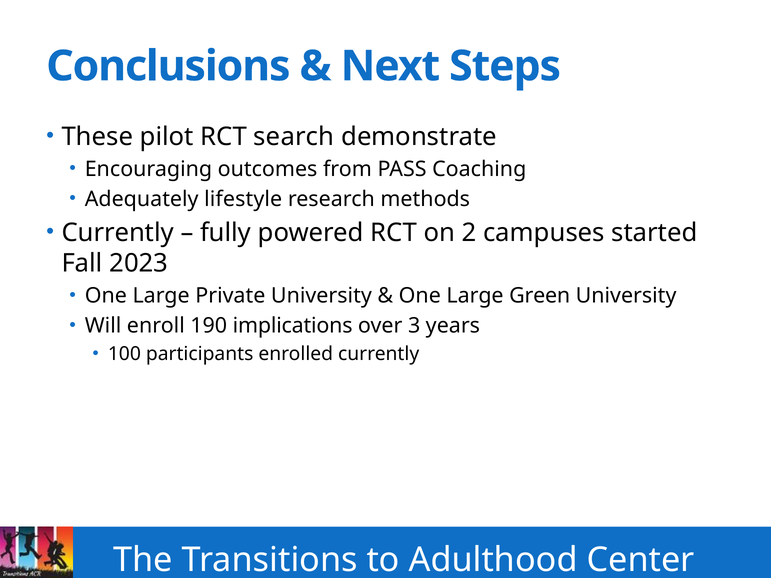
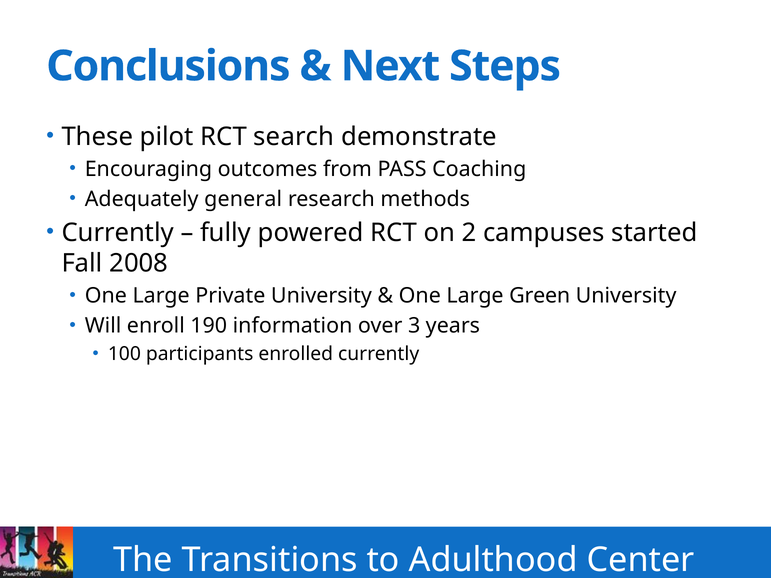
lifestyle: lifestyle -> general
2023: 2023 -> 2008
implications: implications -> information
